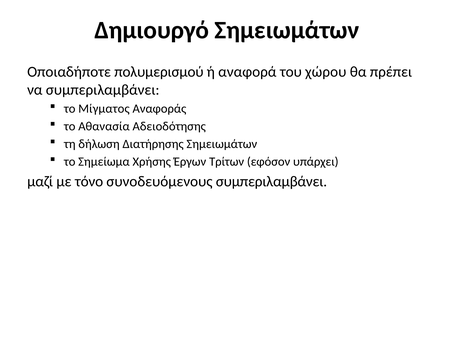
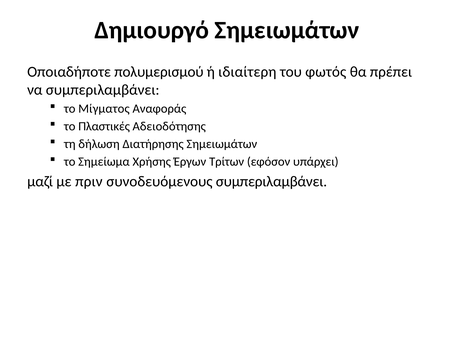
αναφορά: αναφορά -> ιδιαίτερη
χώρου: χώρου -> φωτός
Αθανασία: Αθανασία -> Πλαστικές
τόνο: τόνο -> πριν
